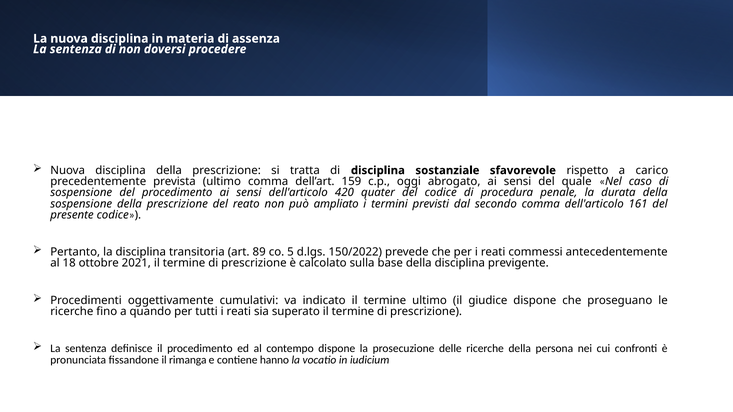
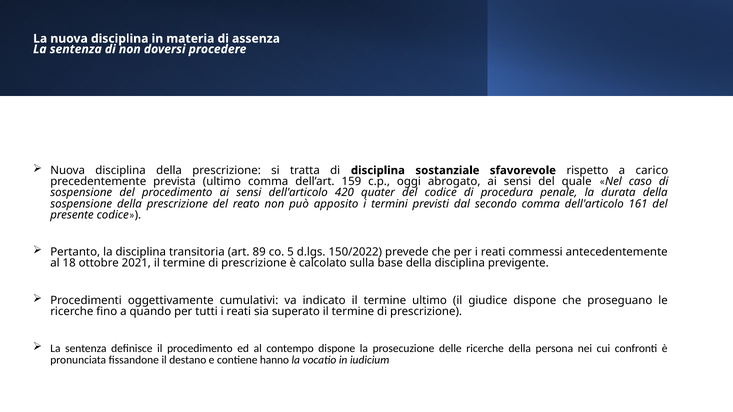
ampliato: ampliato -> apposito
rimanga: rimanga -> destano
